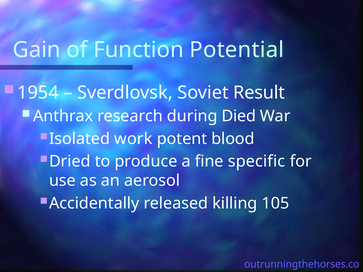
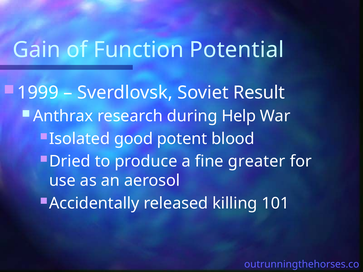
1954: 1954 -> 1999
Died: Died -> Help
work: work -> good
specific: specific -> greater
105: 105 -> 101
